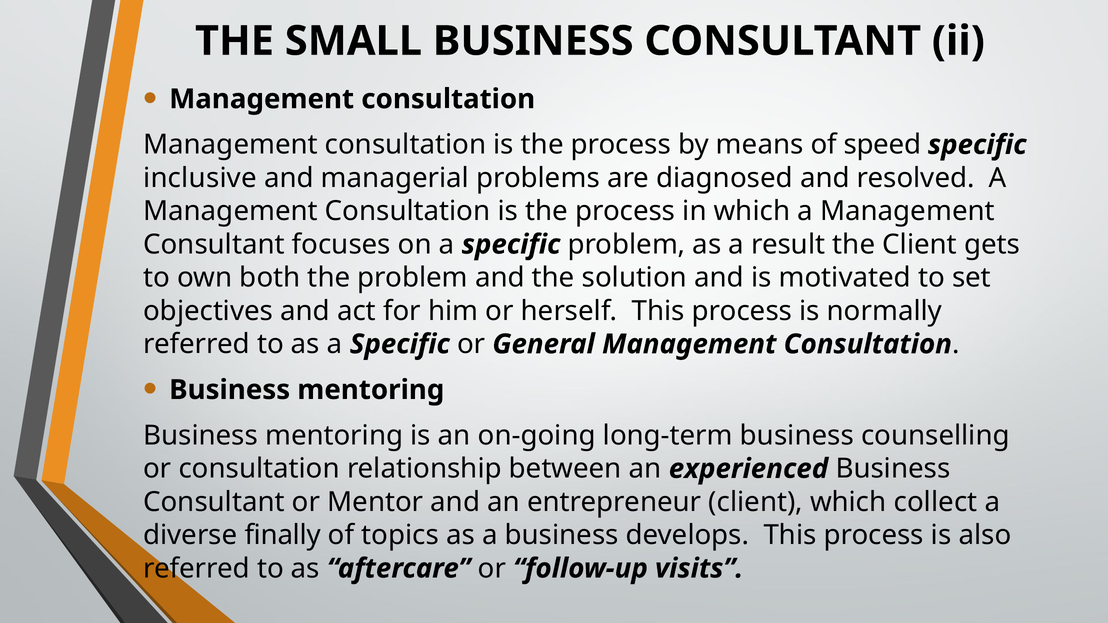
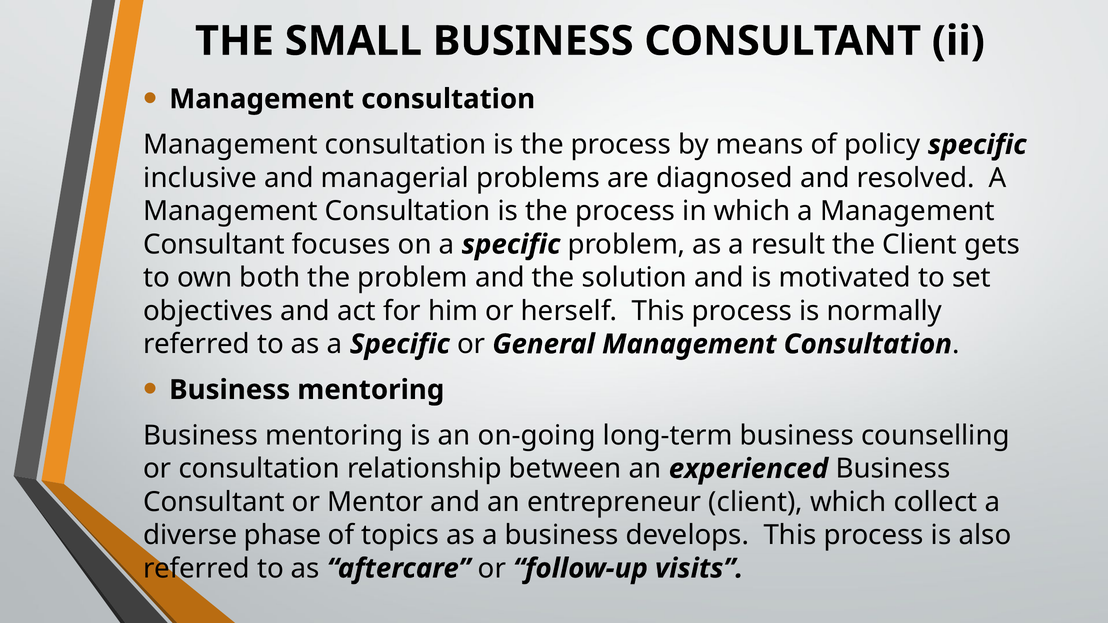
speed: speed -> policy
finally: finally -> phase
